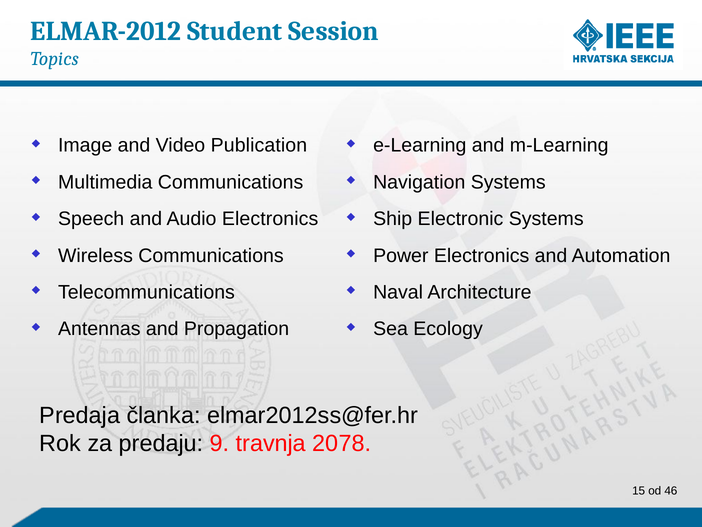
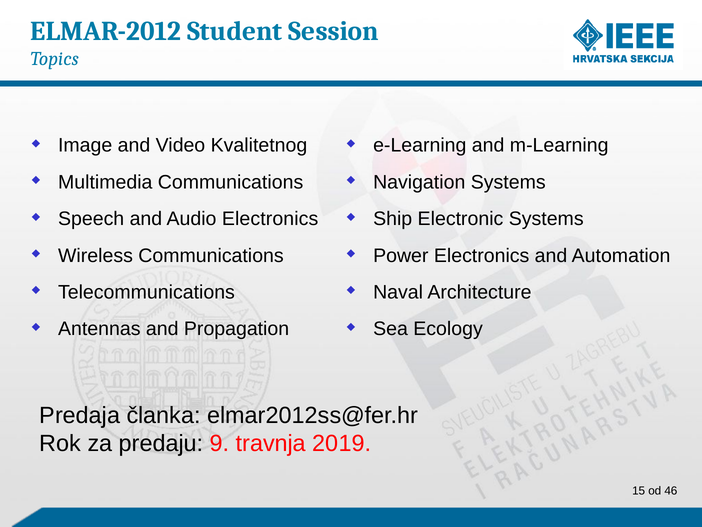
Publication: Publication -> Kvalitetnog
2078: 2078 -> 2019
